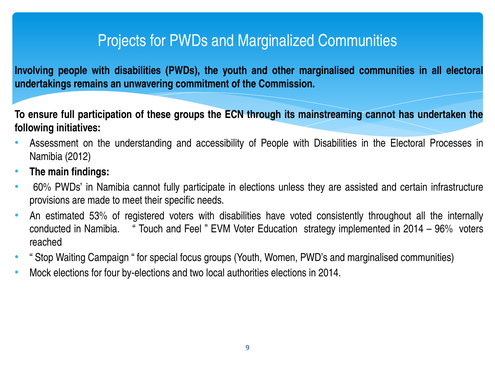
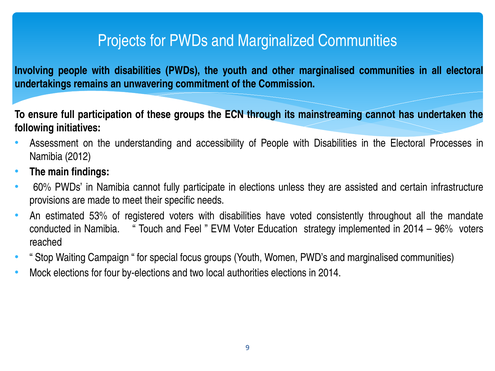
internally: internally -> mandate
